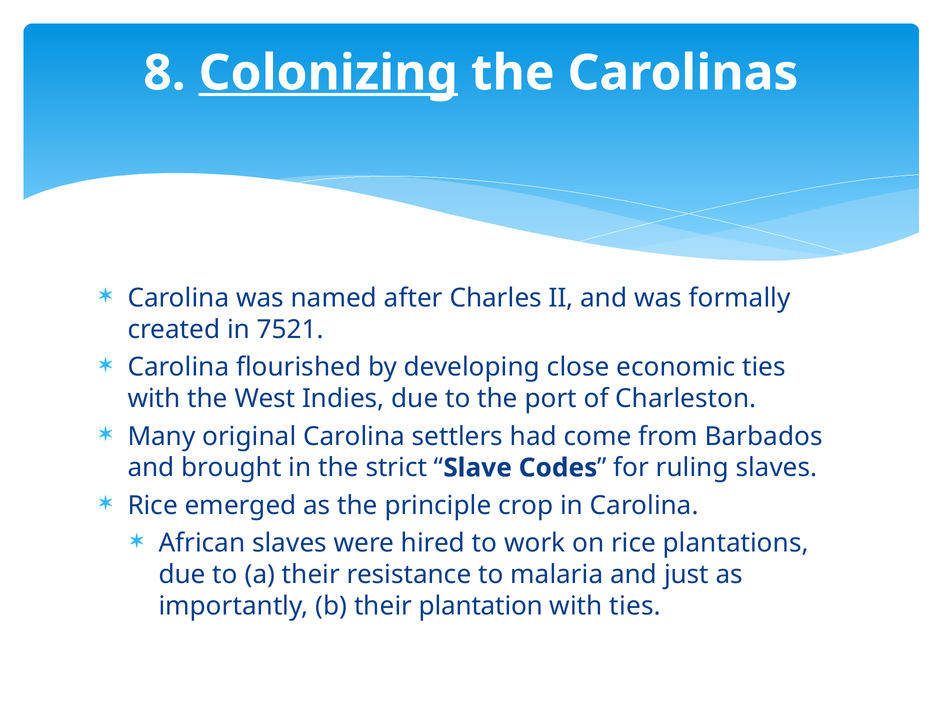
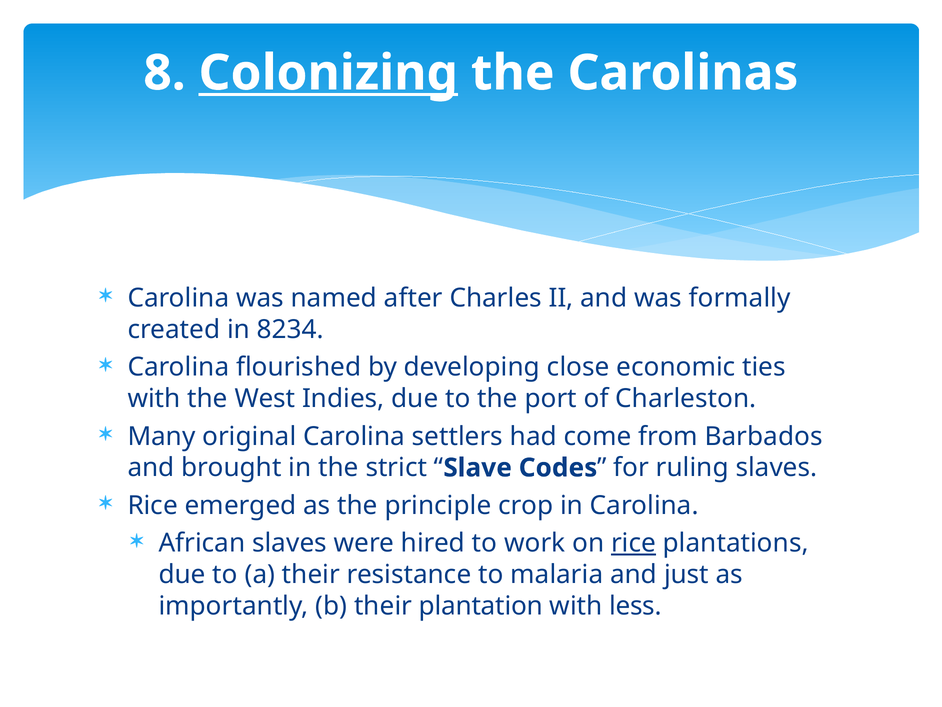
7521: 7521 -> 8234
rice at (634, 543) underline: none -> present
with ties: ties -> less
